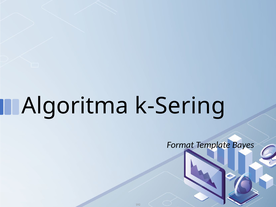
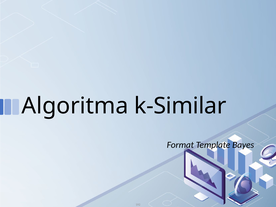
k-Sering: k-Sering -> k-Similar
